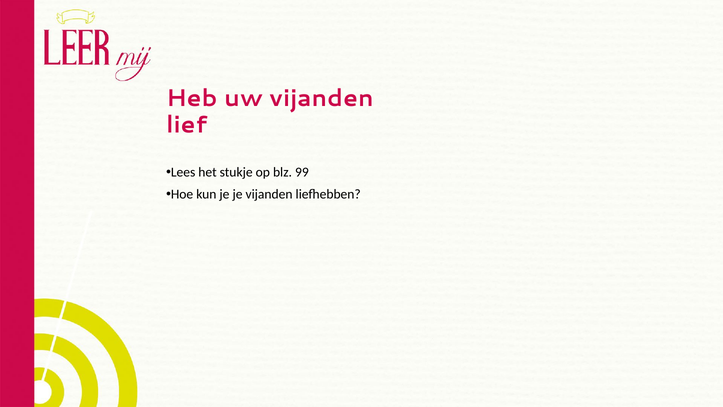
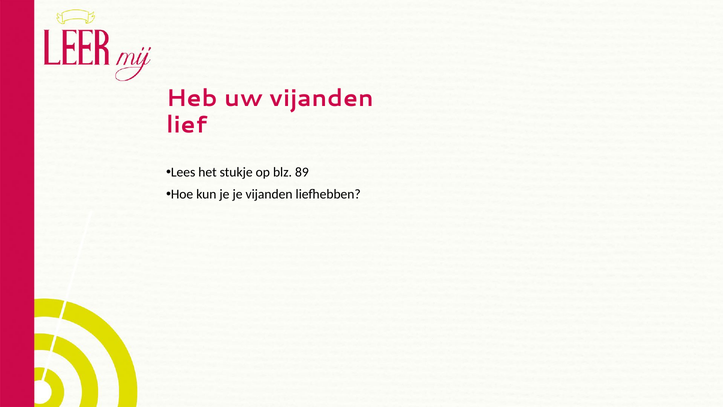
99: 99 -> 89
